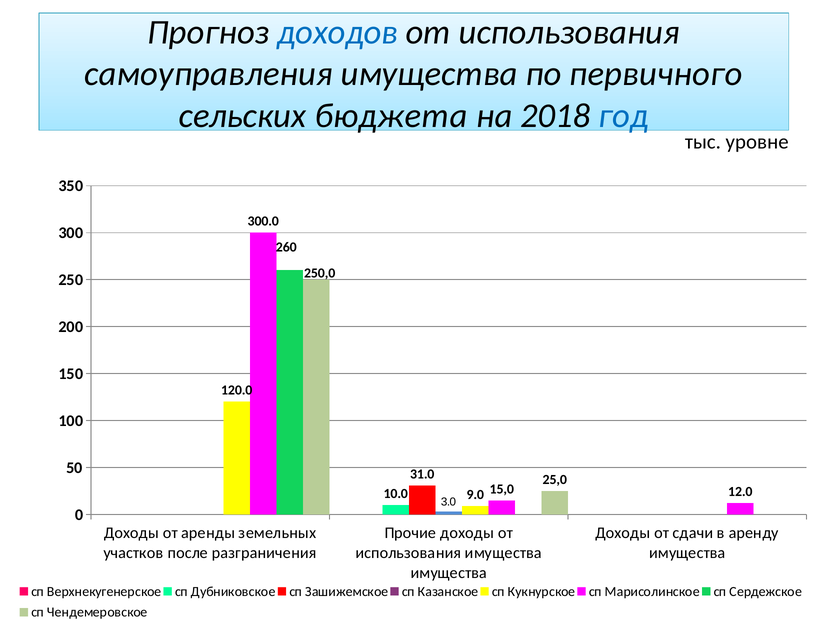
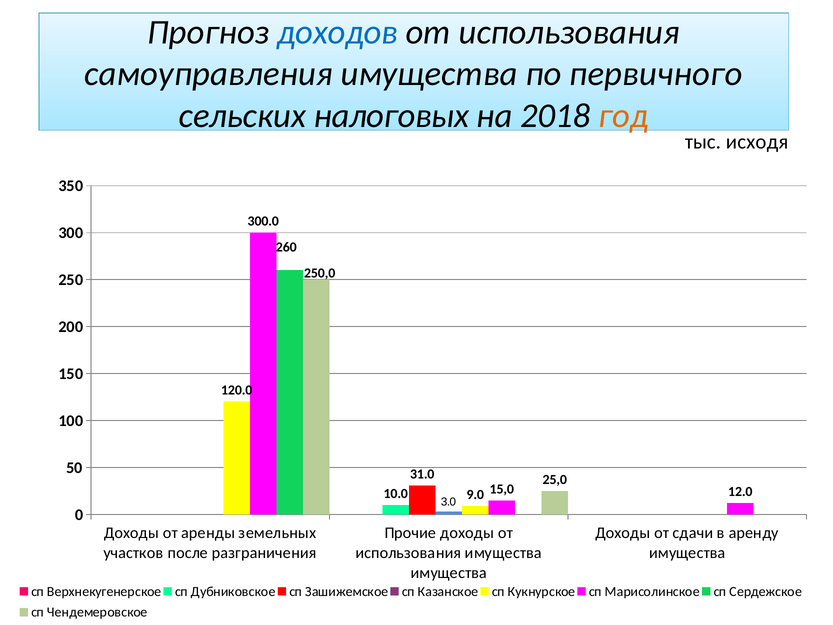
бюджета: бюджета -> налоговых
год colour: blue -> orange
уровне: уровне -> исходя
